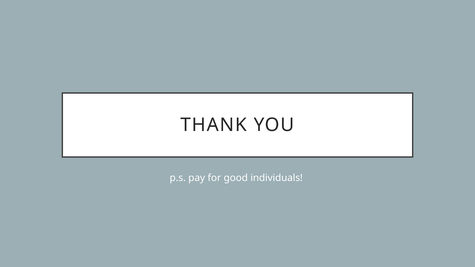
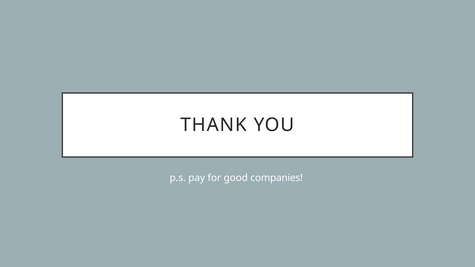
individuals: individuals -> companies
